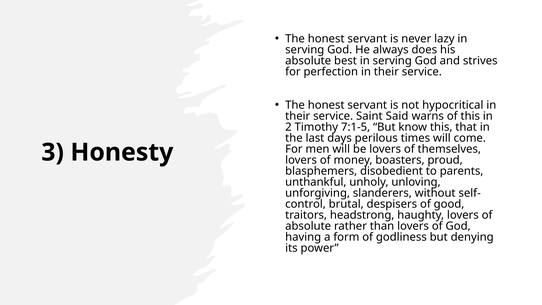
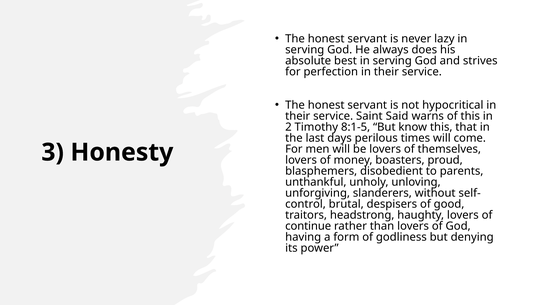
7:1-5: 7:1-5 -> 8:1-5
absolute at (308, 226): absolute -> continue
